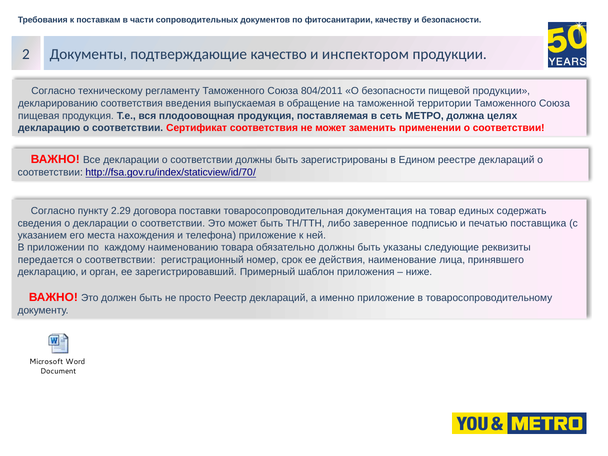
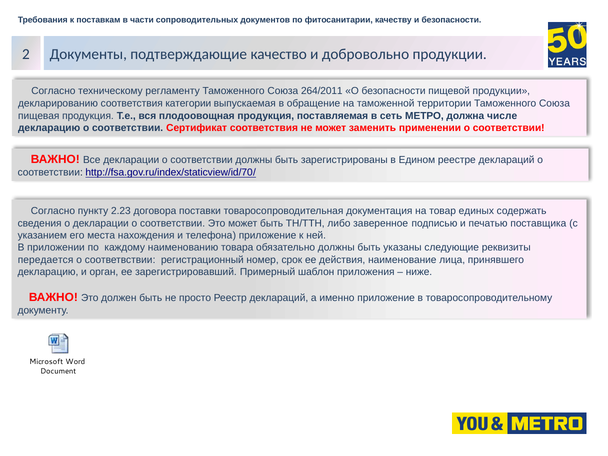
инспектором: инспектором -> добровольно
804/2011: 804/2011 -> 264/2011
введения: введения -> категории
целях: целях -> числе
2.29: 2.29 -> 2.23
